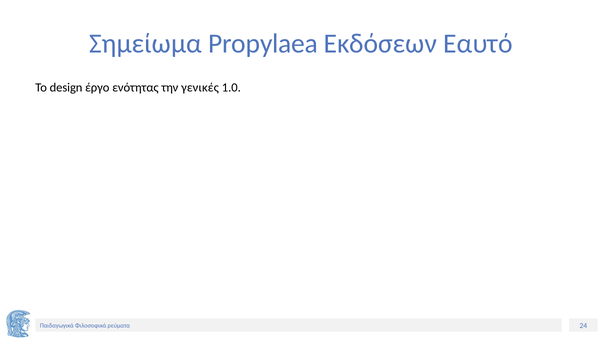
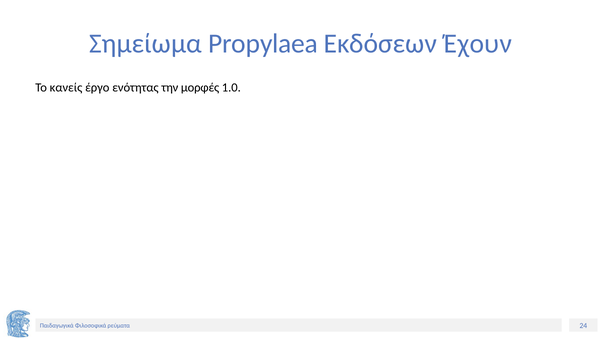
Εαυτό: Εαυτό -> Έχουν
design: design -> κανείς
γενικές: γενικές -> μορφές
